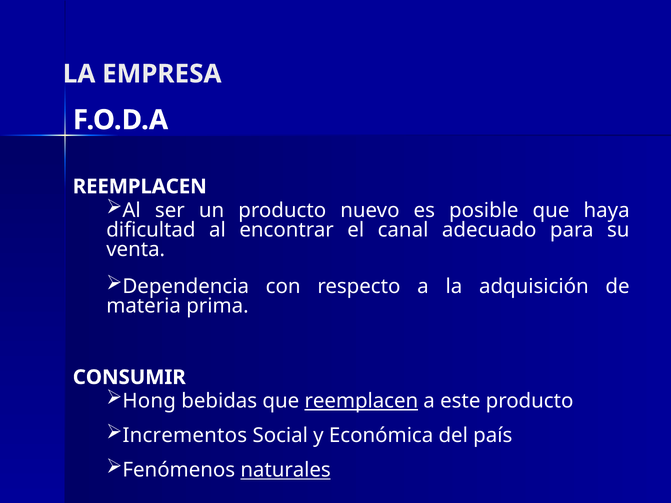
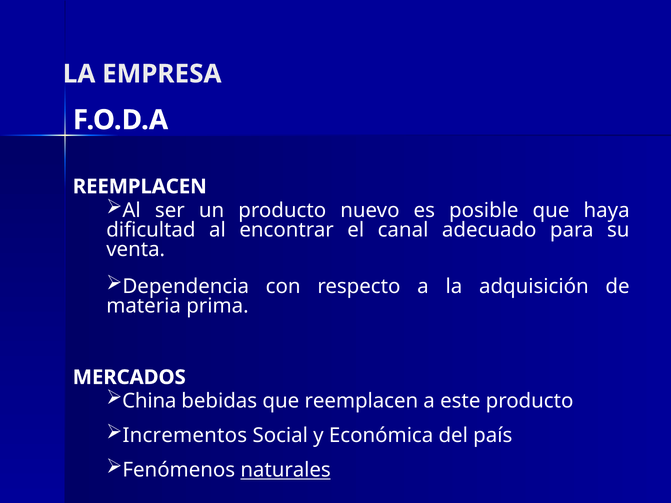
CONSUMIR: CONSUMIR -> MERCADOS
Hong: Hong -> China
reemplacen at (361, 401) underline: present -> none
